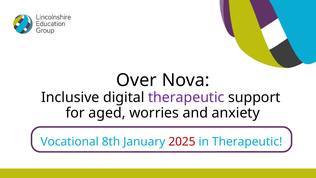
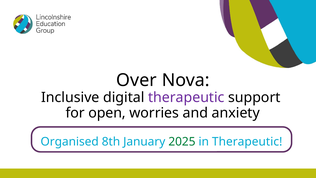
aged: aged -> open
Vocational: Vocational -> Organised
2025 colour: red -> green
